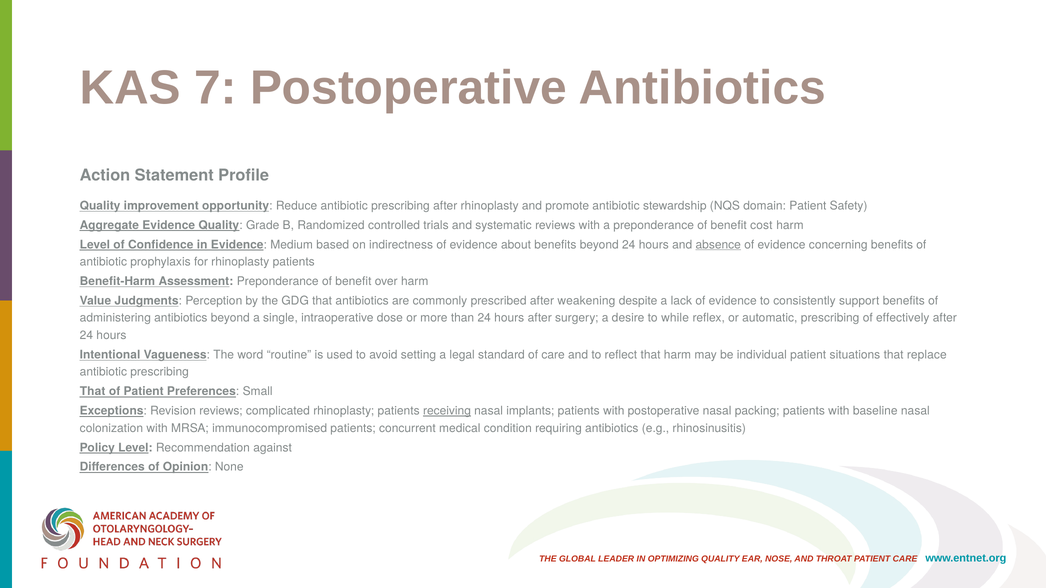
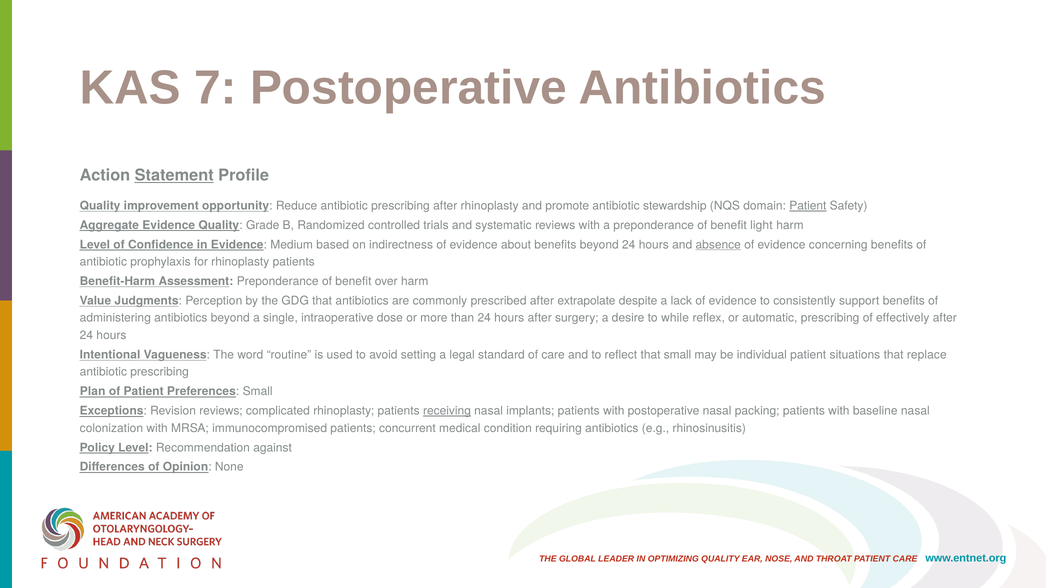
Statement underline: none -> present
Patient at (808, 206) underline: none -> present
cost: cost -> light
weakening: weakening -> extrapolate
that harm: harm -> small
That at (93, 392): That -> Plan
